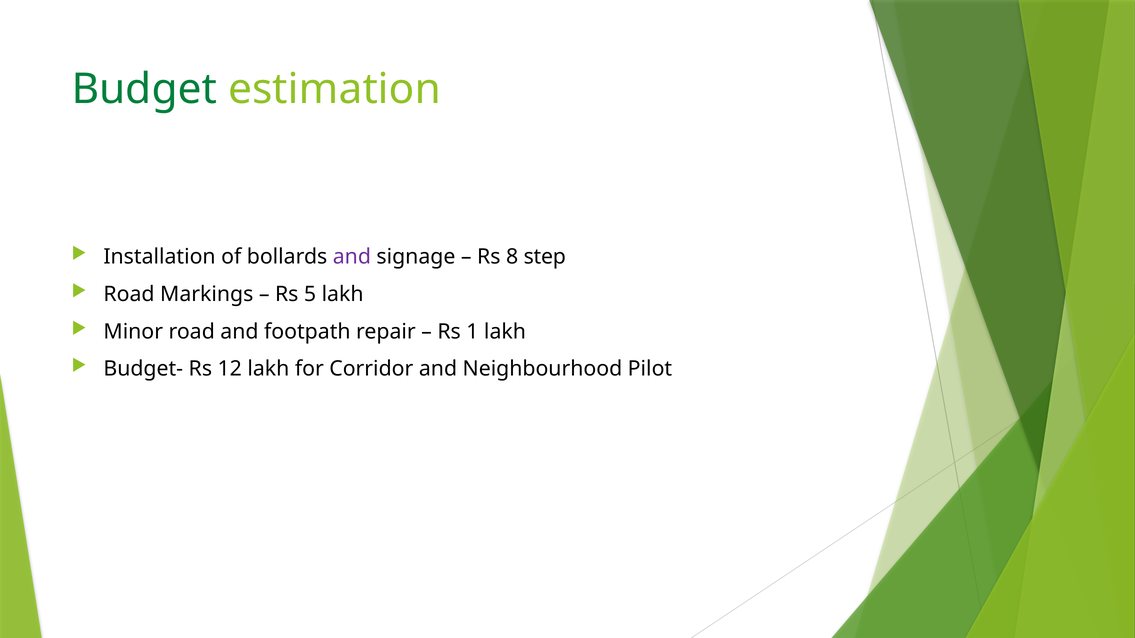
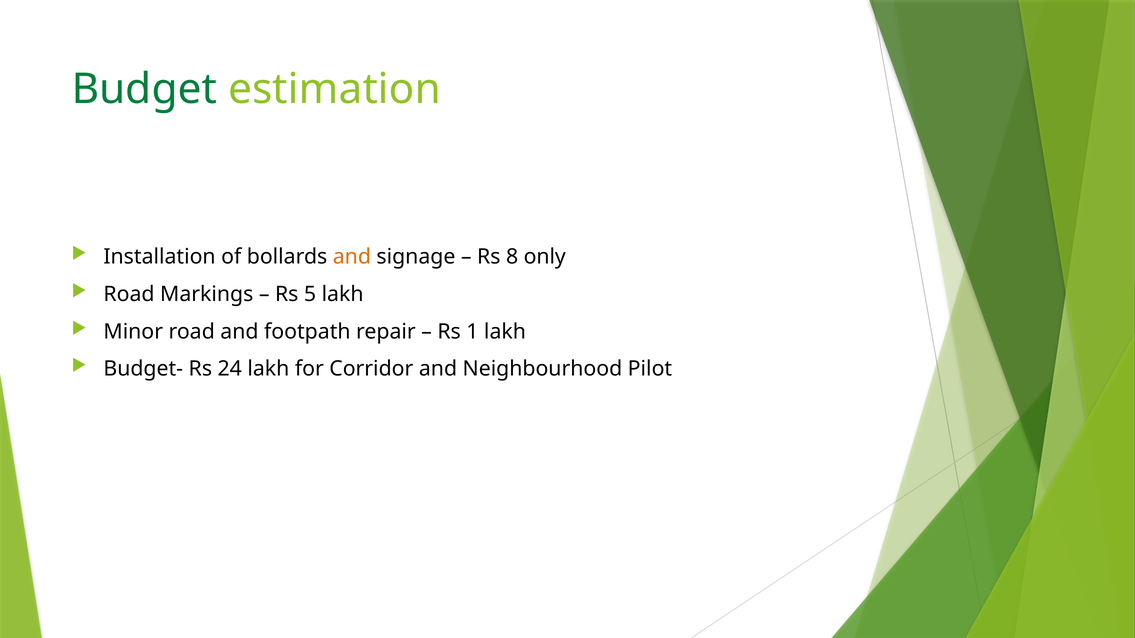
and at (352, 257) colour: purple -> orange
step: step -> only
12: 12 -> 24
